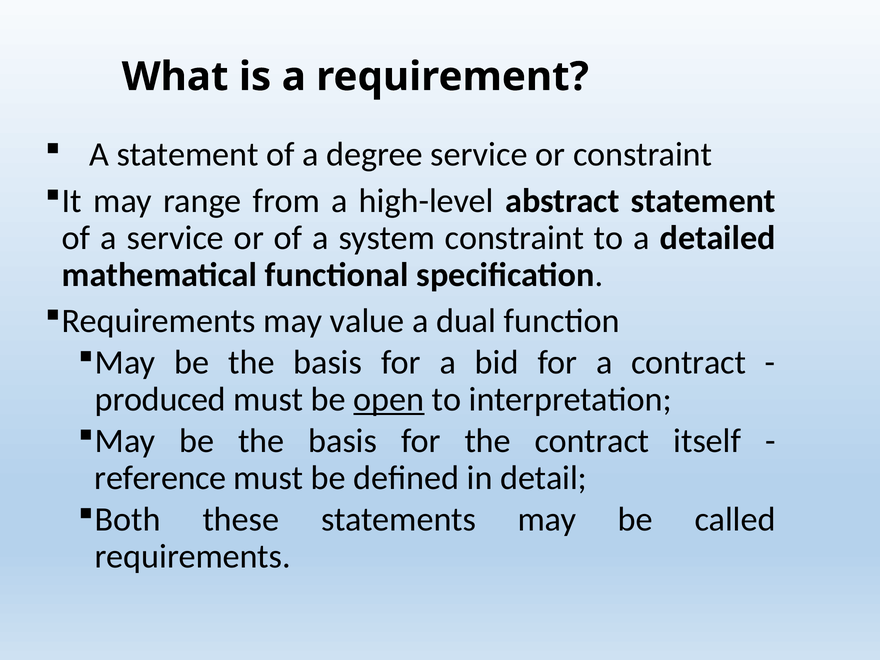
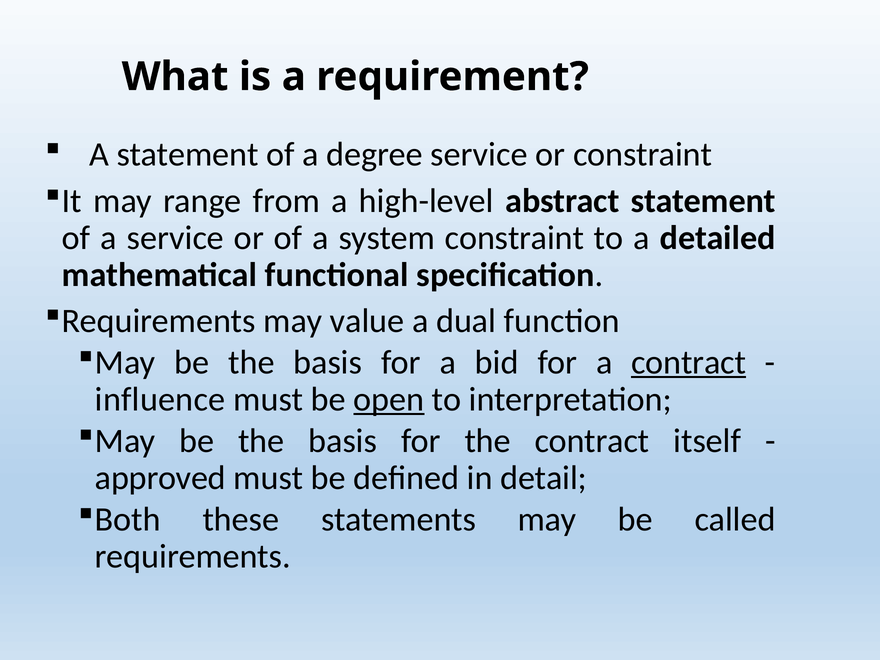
contract at (689, 362) underline: none -> present
produced: produced -> influence
reference: reference -> approved
